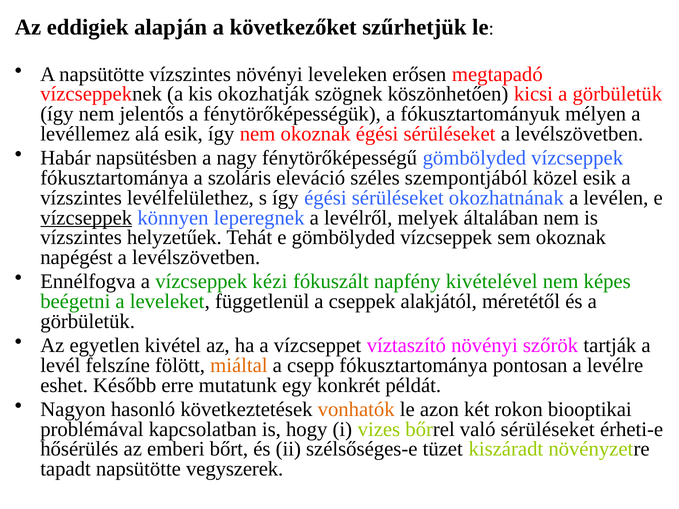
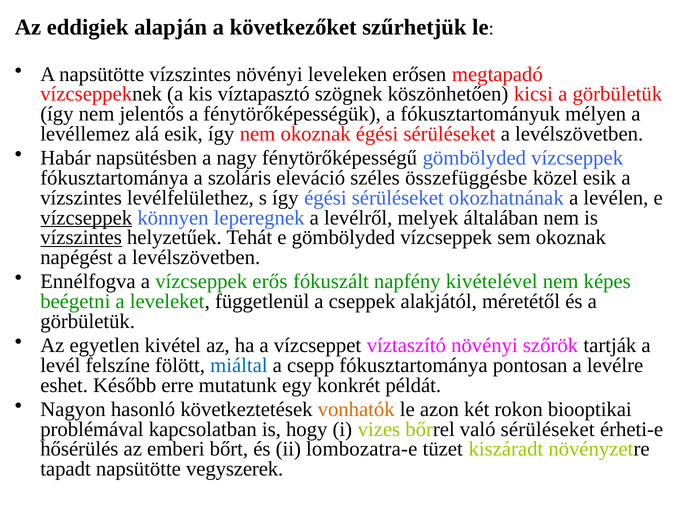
okozhatják: okozhatják -> víztapasztó
szempontjából: szempontjából -> összefüggésbe
vízszintes at (81, 238) underline: none -> present
kézi: kézi -> erős
miáltal colour: orange -> blue
szélsőséges-e: szélsőséges-e -> lombozatra-e
